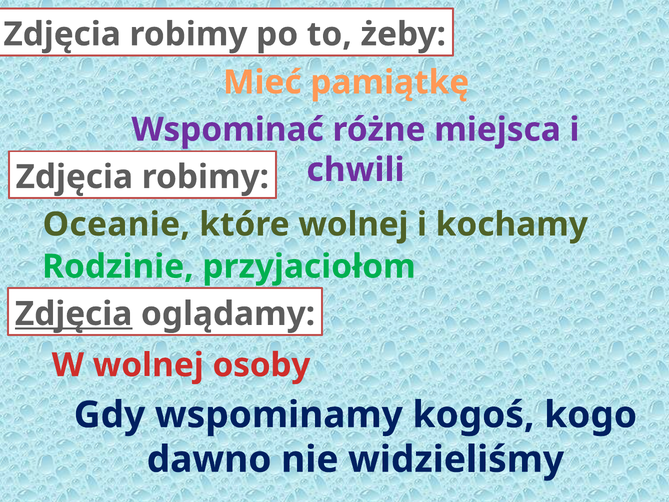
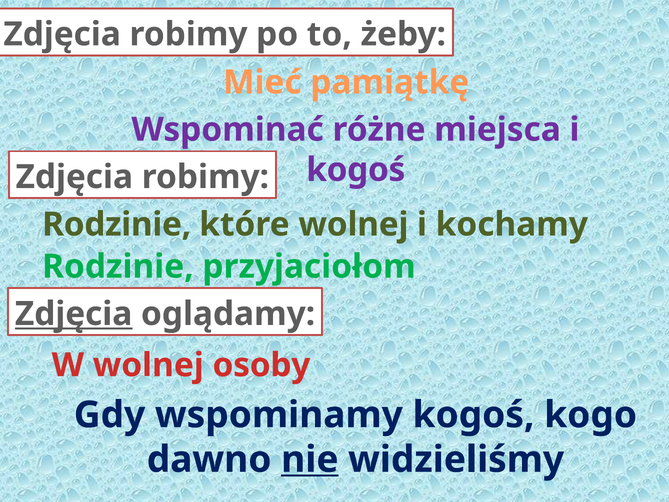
chwili at (356, 170): chwili -> kogoś
Oceanie at (116, 224): Oceanie -> Rodzinie
nie underline: none -> present
